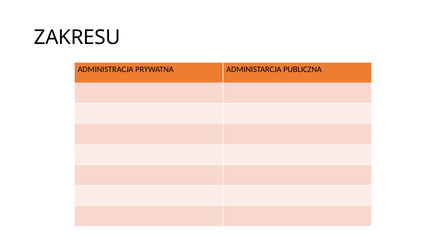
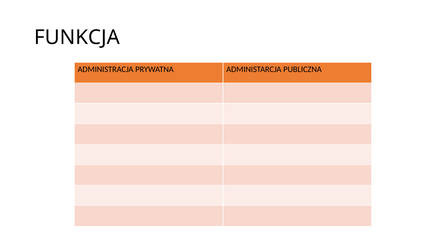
ZAKRESU: ZAKRESU -> FUNKCJA
